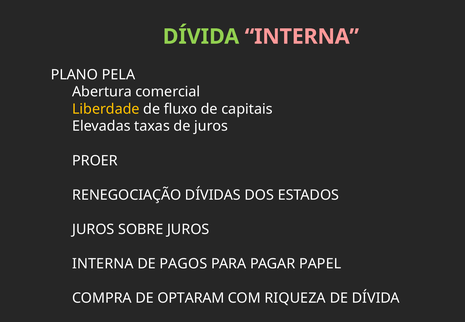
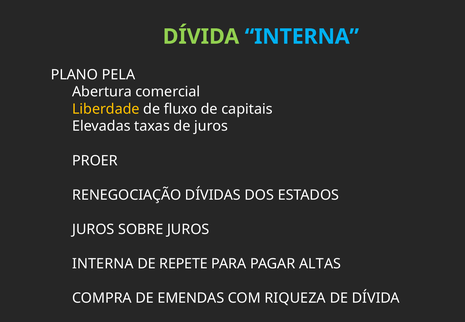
INTERNA at (302, 37) colour: pink -> light blue
PAGOS: PAGOS -> REPETE
PAPEL: PAPEL -> ALTAS
OPTARAM: OPTARAM -> EMENDAS
